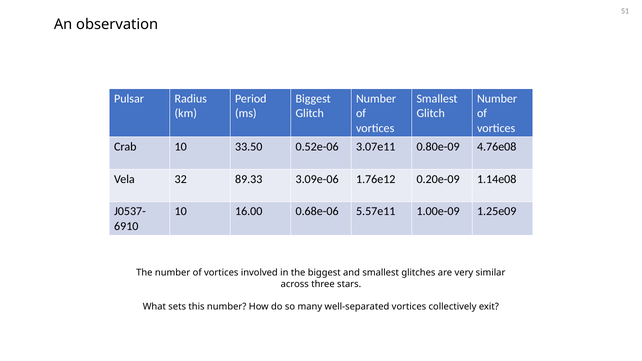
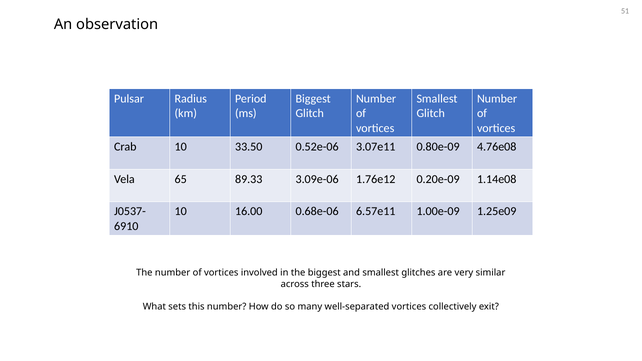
32: 32 -> 65
5.57e11: 5.57e11 -> 6.57e11
